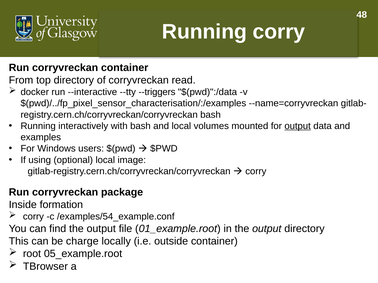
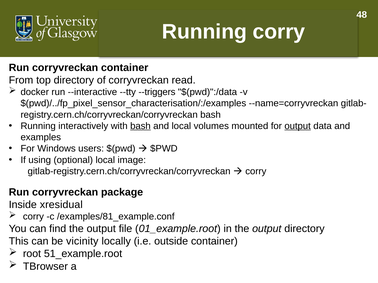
bash at (140, 126) underline: none -> present
formation: formation -> xresidual
/examples/54_example.conf: /examples/54_example.conf -> /examples/81_example.conf
charge: charge -> vicinity
05_example.root: 05_example.root -> 51_example.root
